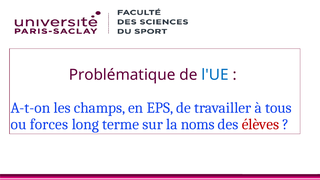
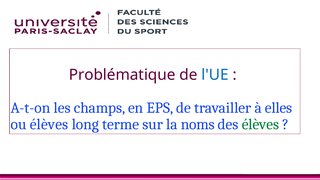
tous: tous -> elles
ou forces: forces -> élèves
élèves at (260, 124) colour: red -> green
